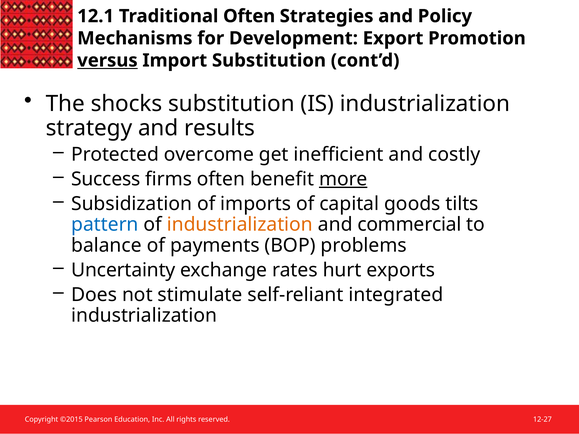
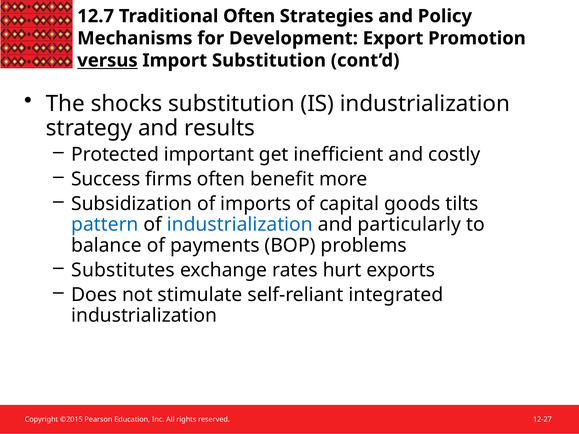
12.1: 12.1 -> 12.7
overcome: overcome -> important
more underline: present -> none
industrialization at (240, 225) colour: orange -> blue
commercial: commercial -> particularly
Uncertainty: Uncertainty -> Substitutes
